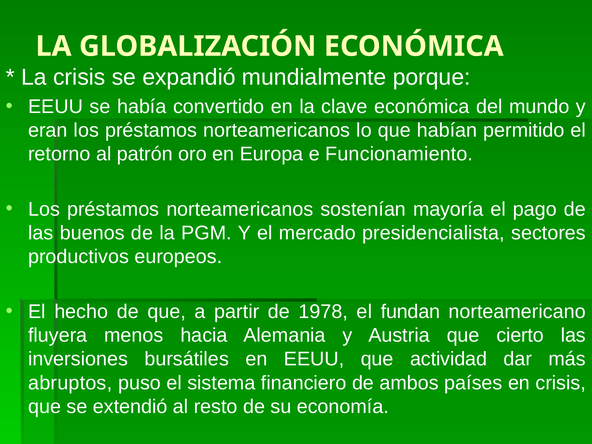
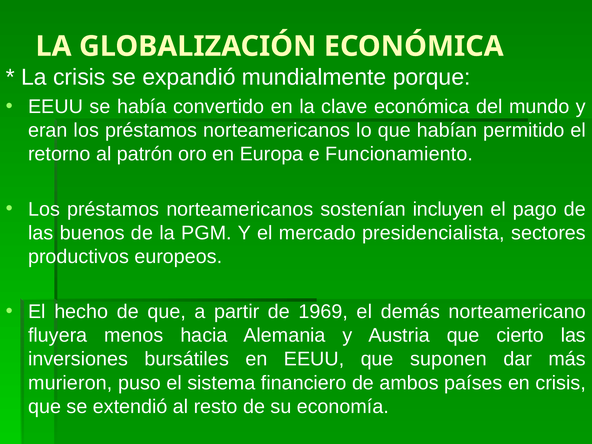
mayoría: mayoría -> incluyen
1978: 1978 -> 1969
fundan: fundan -> demás
actividad: actividad -> suponen
abruptos: abruptos -> murieron
